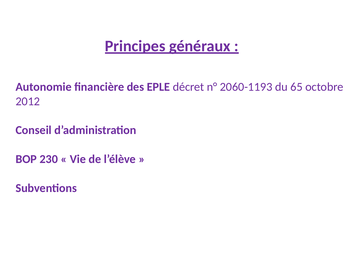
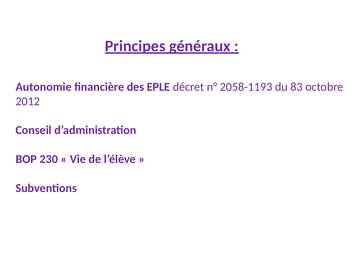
2060-1193: 2060-1193 -> 2058-1193
65: 65 -> 83
